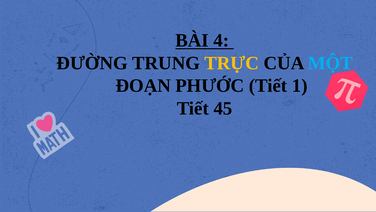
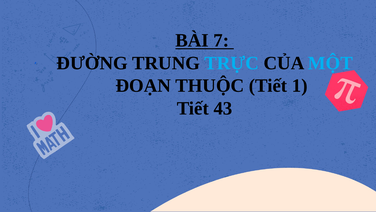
4: 4 -> 7
TRỰC colour: yellow -> light blue
PHƯỚC: PHƯỚC -> THUỘC
45: 45 -> 43
